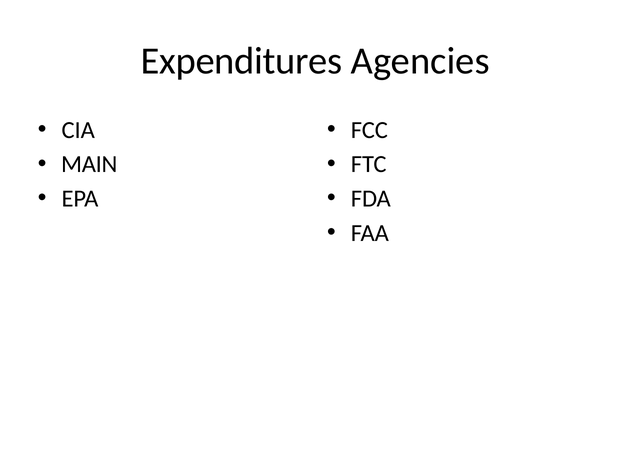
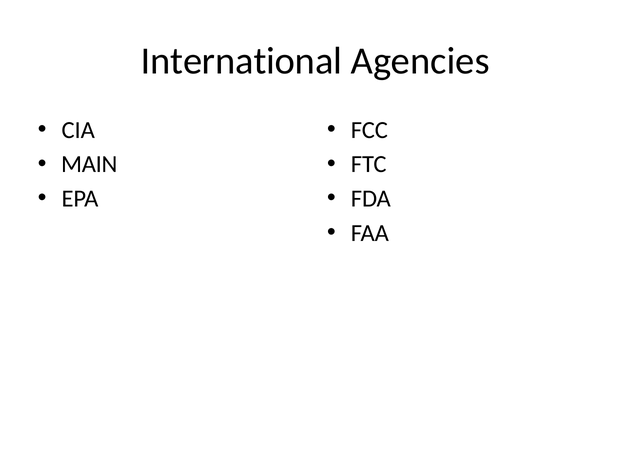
Expenditures: Expenditures -> International
